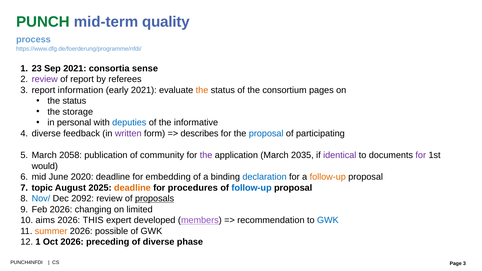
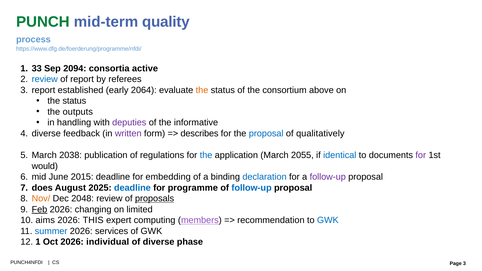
23: 23 -> 33
Sep 2021: 2021 -> 2094
sense: sense -> active
review at (45, 79) colour: purple -> blue
information: information -> established
early 2021: 2021 -> 2064
pages: pages -> above
storage: storage -> outputs
personal: personal -> handling
deputies colour: blue -> purple
participating: participating -> qualitatively
2058: 2058 -> 2038
community: community -> regulations
the at (206, 155) colour: purple -> blue
2035: 2035 -> 2055
identical colour: purple -> blue
2020: 2020 -> 2015
follow-up at (328, 177) colour: orange -> purple
topic: topic -> does
deadline at (132, 188) colour: orange -> blue
procedures: procedures -> programme
Nov/ colour: blue -> orange
2092: 2092 -> 2048
Feb underline: none -> present
developed: developed -> computing
summer colour: orange -> blue
possible: possible -> services
preceding: preceding -> individual
